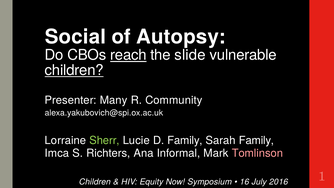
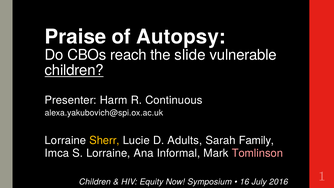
Social: Social -> Praise
reach underline: present -> none
Many: Many -> Harm
Community: Community -> Continuous
Sherr colour: light green -> yellow
D Family: Family -> Adults
S Richters: Richters -> Lorraine
